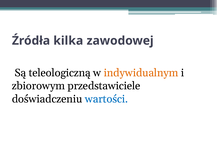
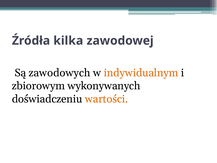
teleologiczną: teleologiczną -> zawodowych
przedstawiciele: przedstawiciele -> wykonywanych
wartości colour: blue -> orange
